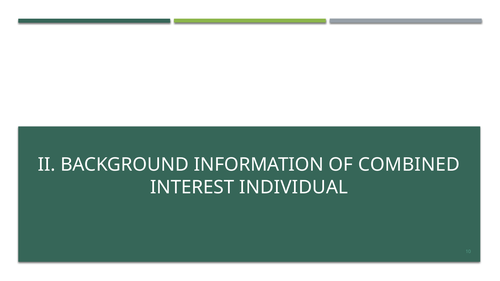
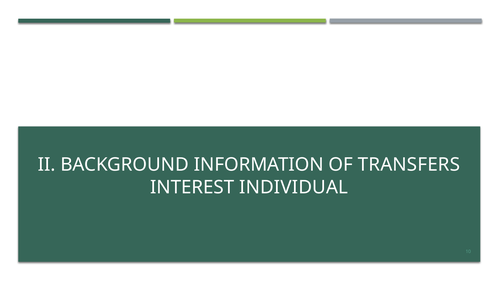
COMBINED: COMBINED -> TRANSFERS
